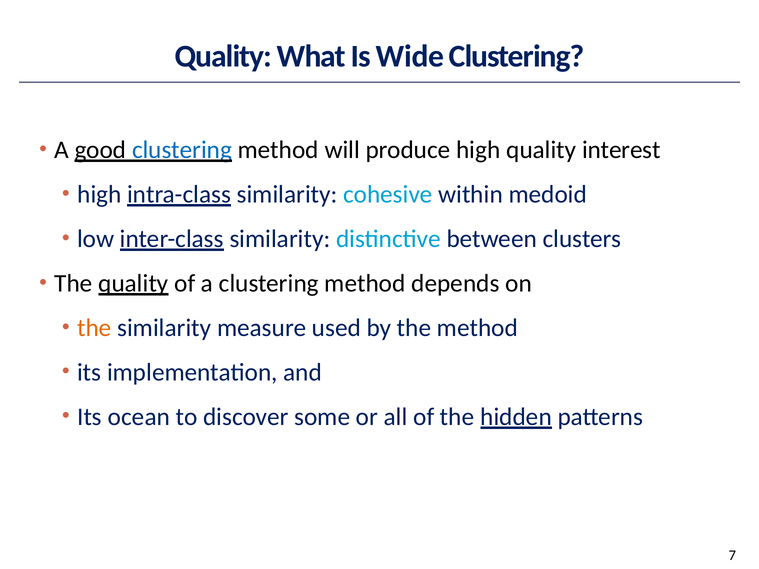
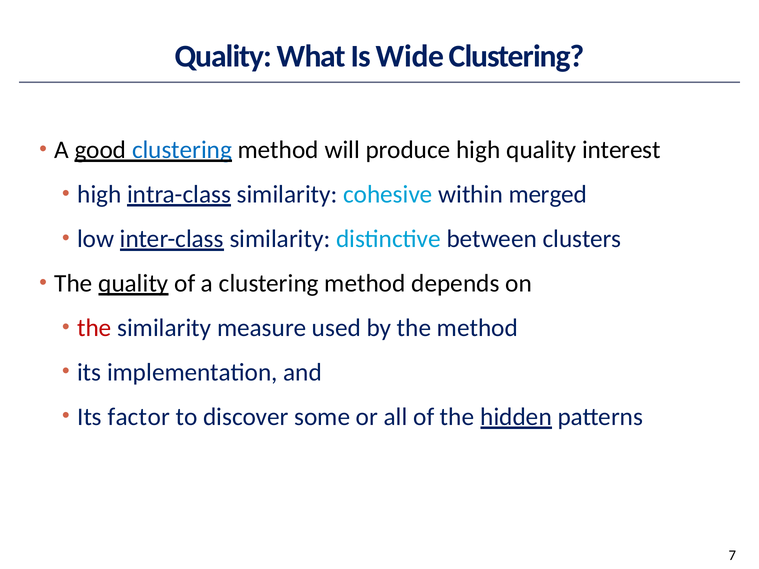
medoid: medoid -> merged
the at (94, 328) colour: orange -> red
ocean: ocean -> factor
